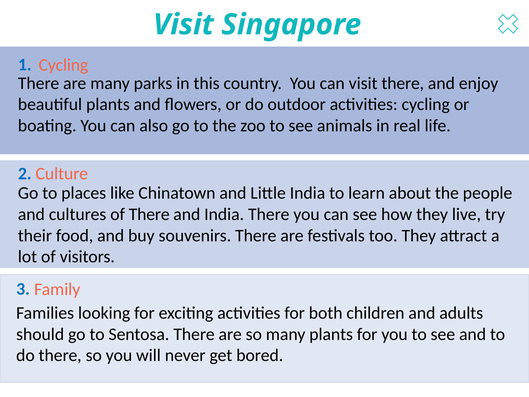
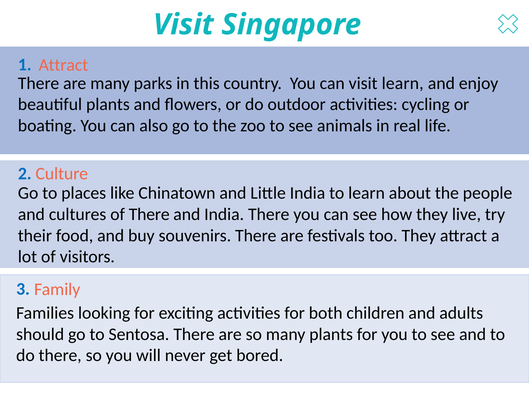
Cycling at (63, 65): Cycling -> Attract
visit there: there -> learn
